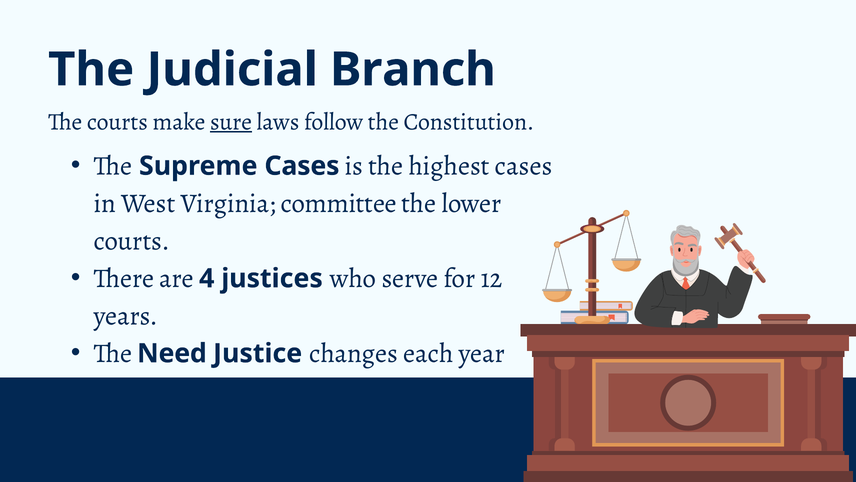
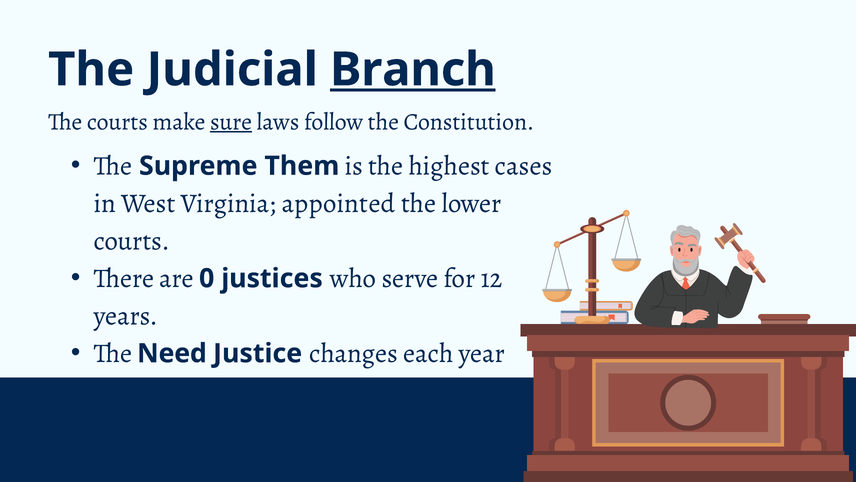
Branch underline: none -> present
Supreme Cases: Cases -> Them
committee: committee -> appointed
4: 4 -> 0
